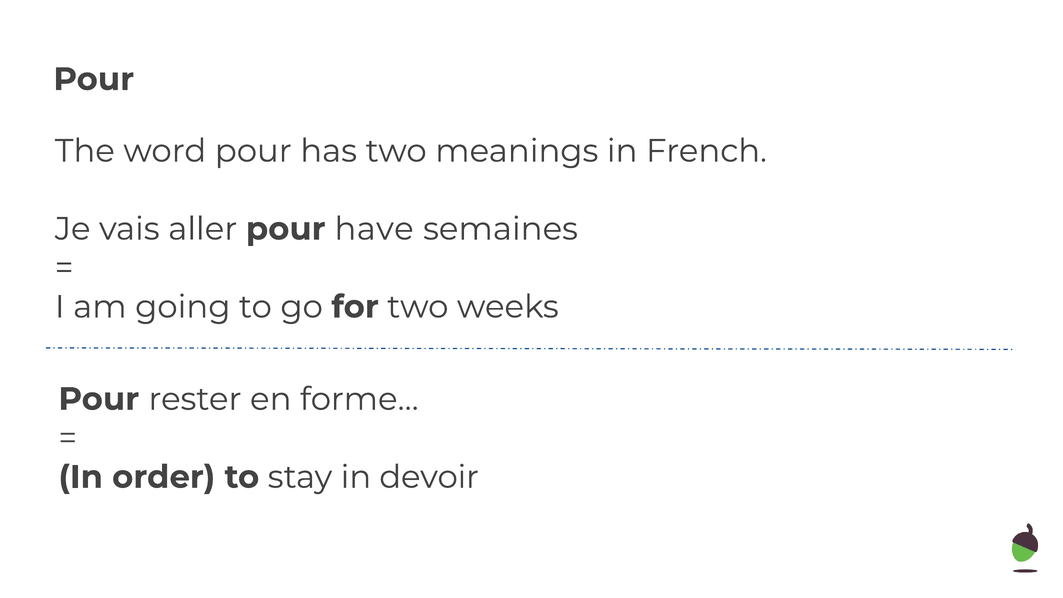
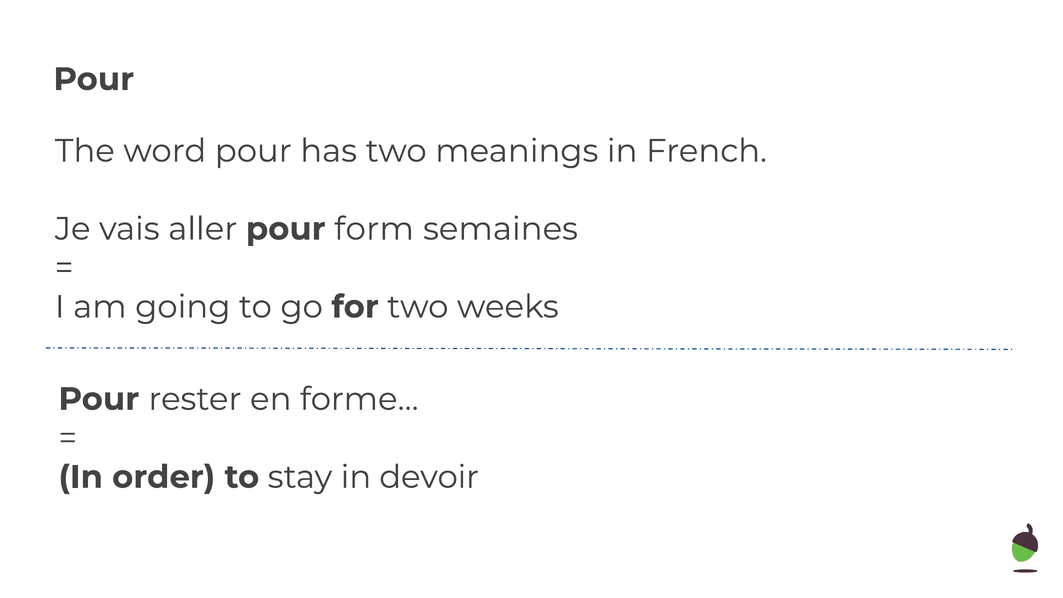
have: have -> form
